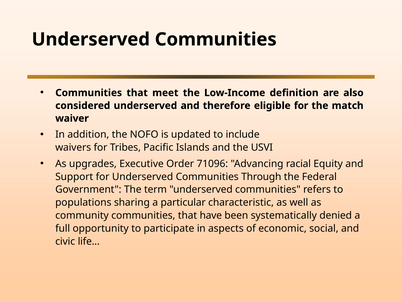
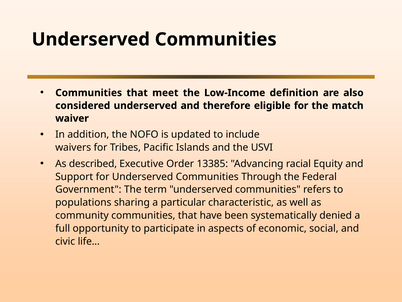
upgrades: upgrades -> described
71096: 71096 -> 13385
